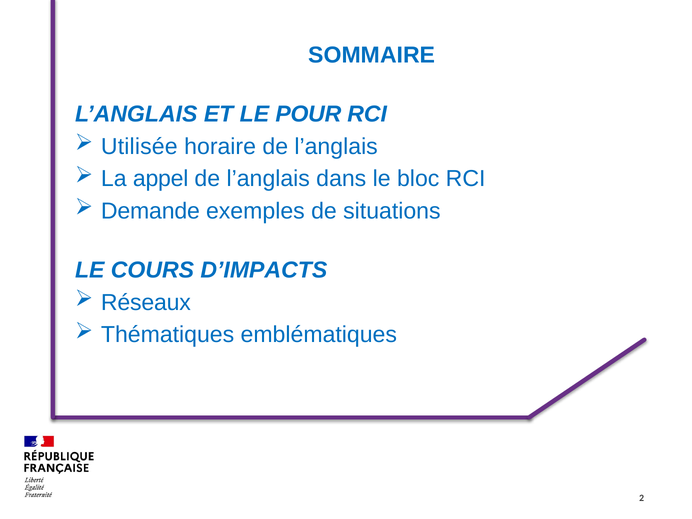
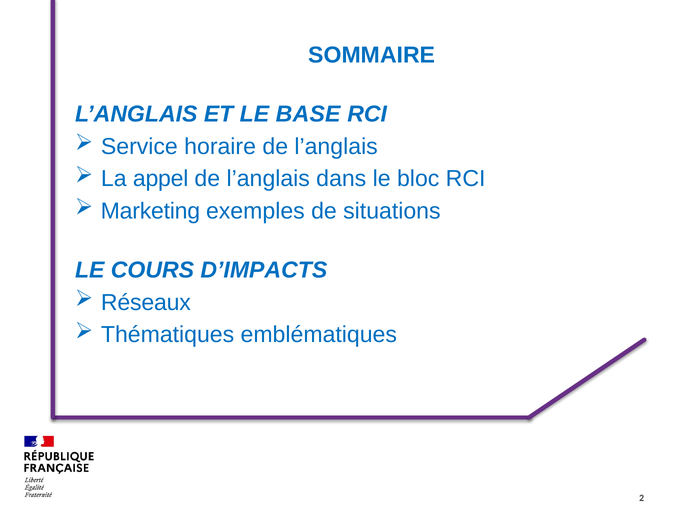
POUR: POUR -> BASE
Utilisée: Utilisée -> Service
Demande: Demande -> Marketing
